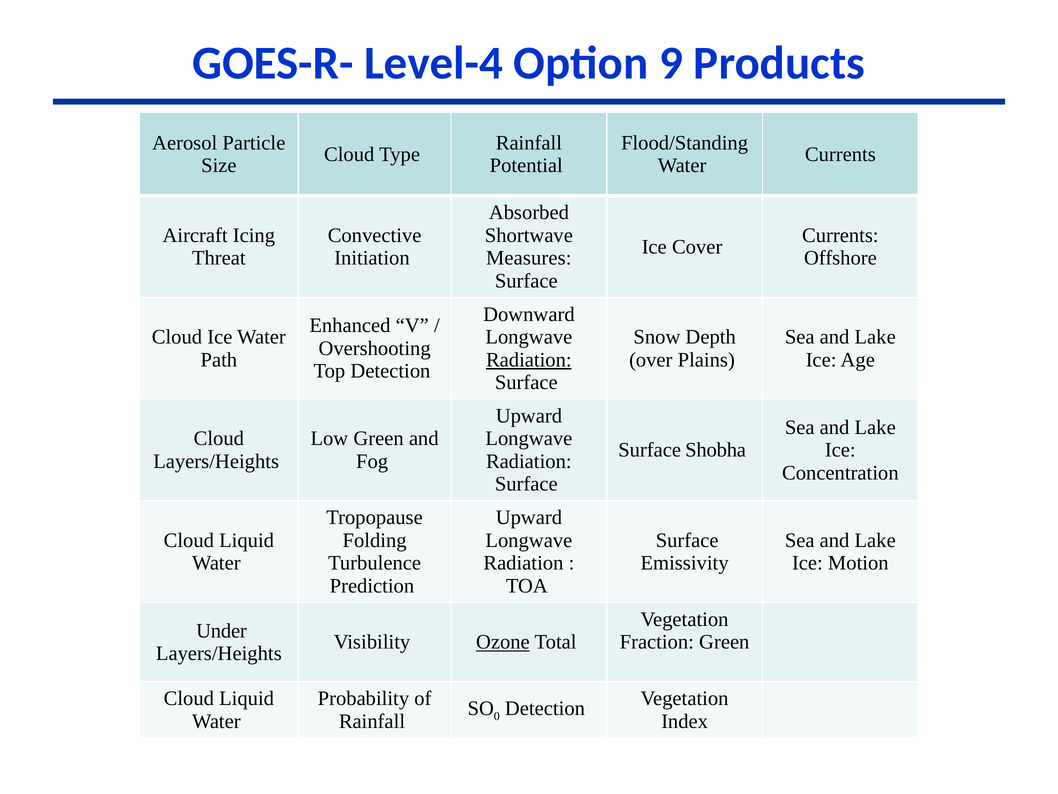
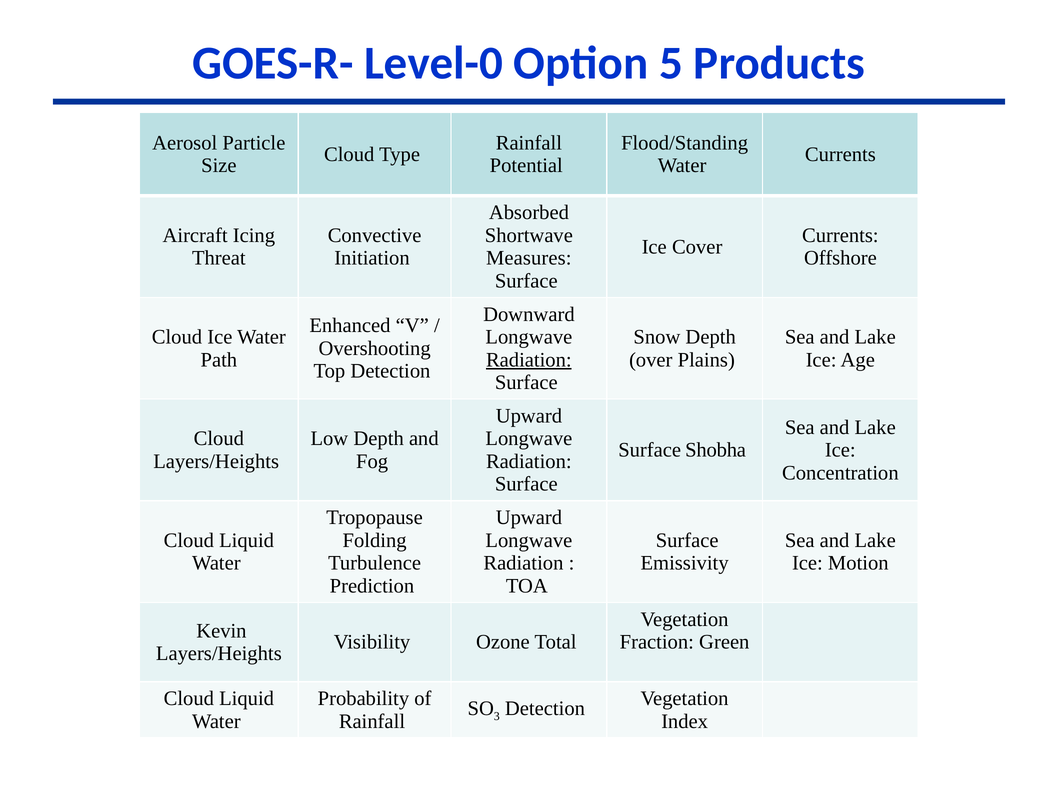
Level-4: Level-4 -> Level-0
9: 9 -> 5
Low Green: Green -> Depth
Under: Under -> Kevin
Ozone underline: present -> none
0: 0 -> 3
